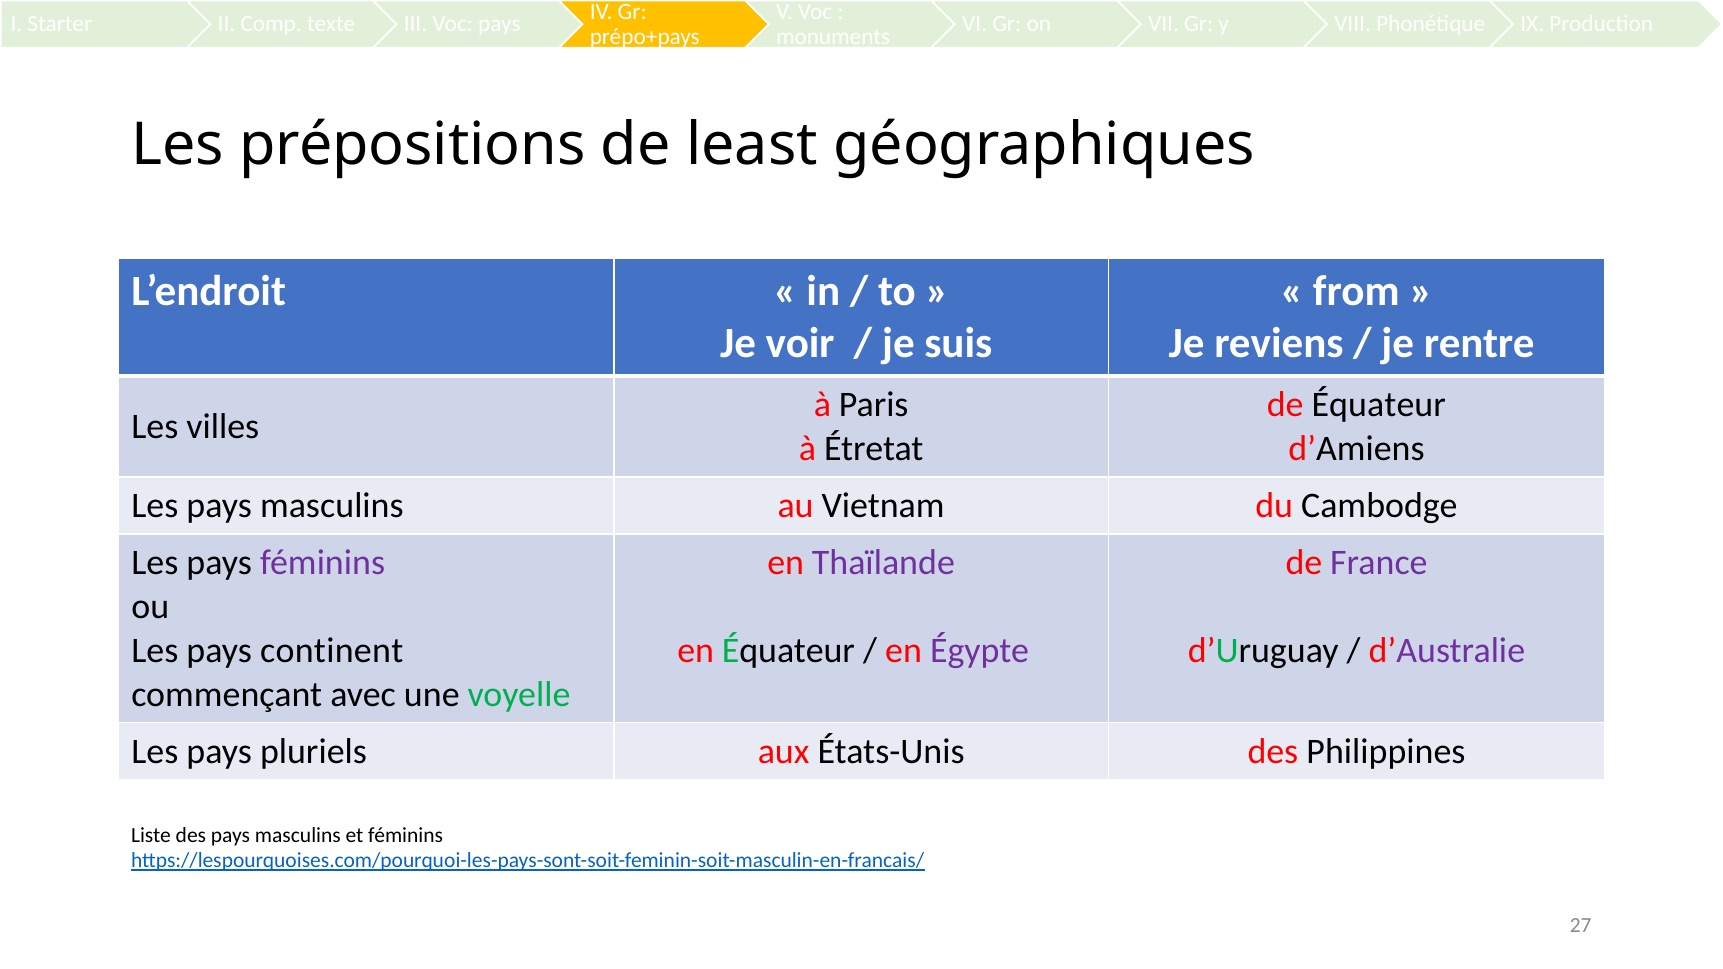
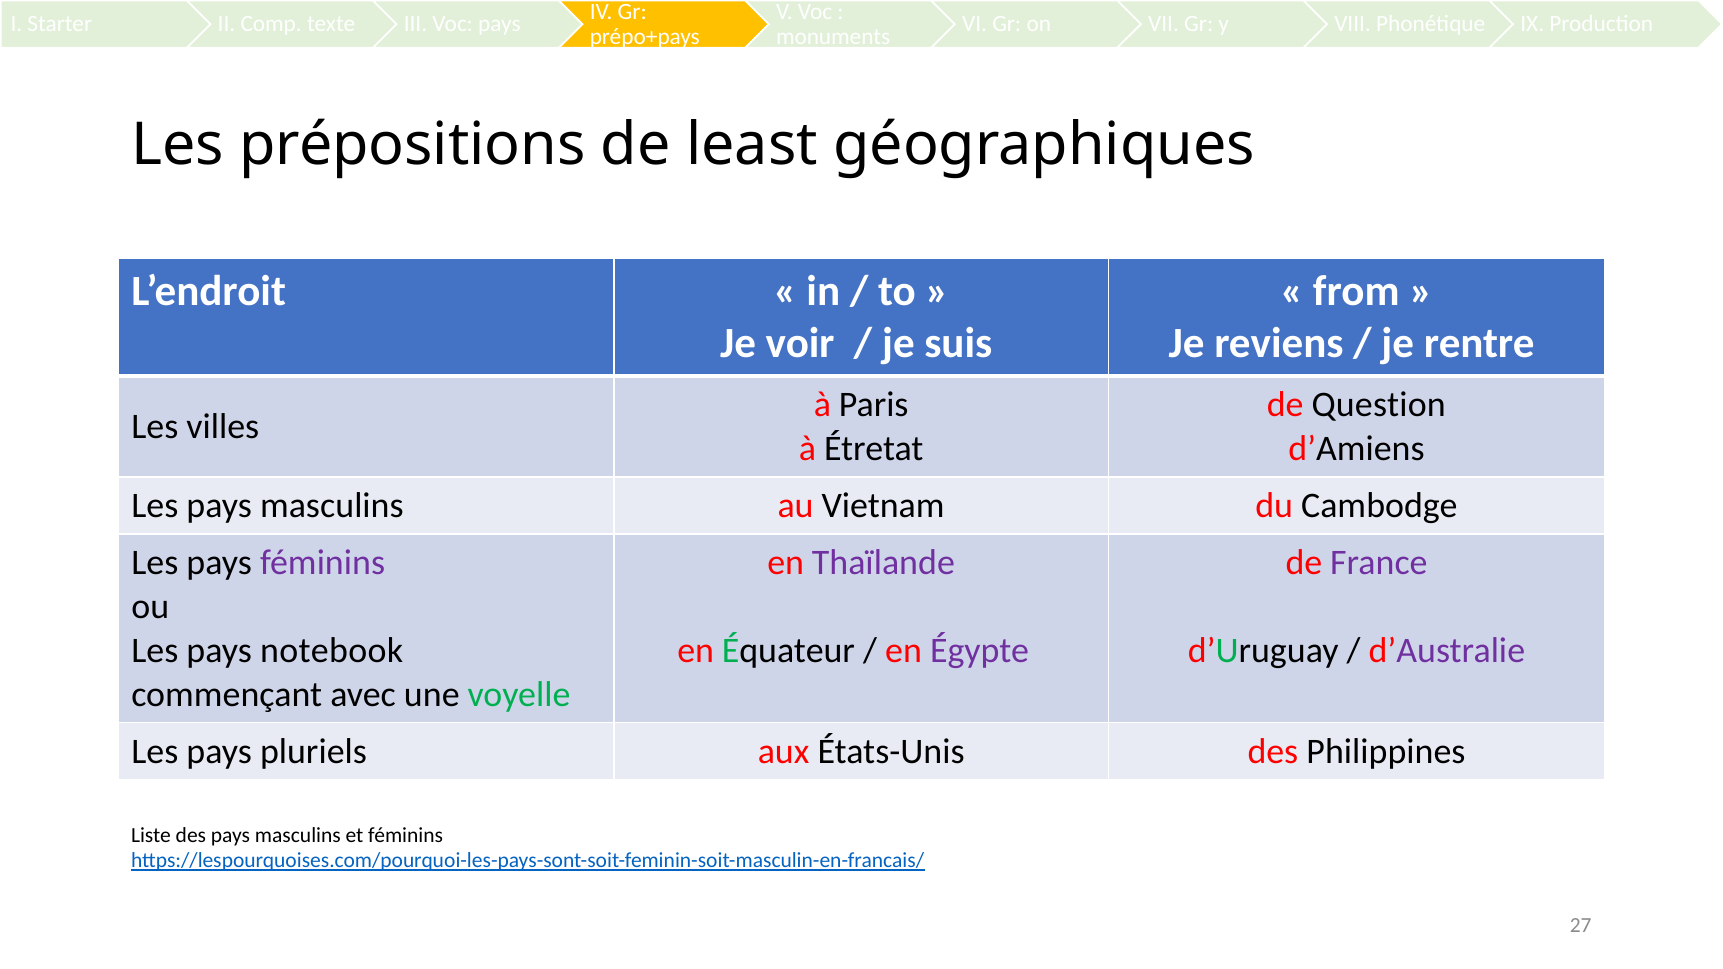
de Équateur: Équateur -> Question
continent: continent -> notebook
